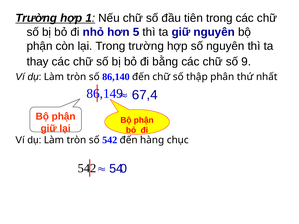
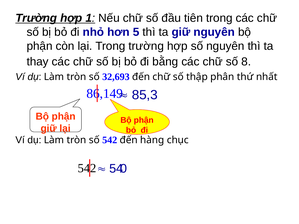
9: 9 -> 8
86,140: 86,140 -> 32,693
67,4: 67,4 -> 85,3
